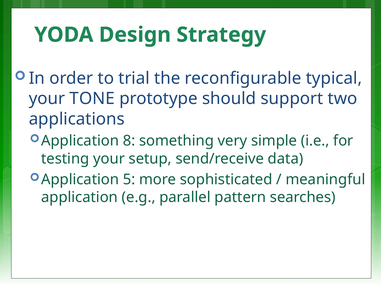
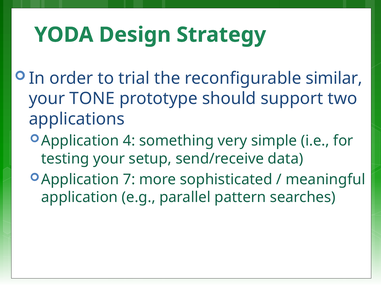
typical: typical -> similar
8: 8 -> 4
5: 5 -> 7
